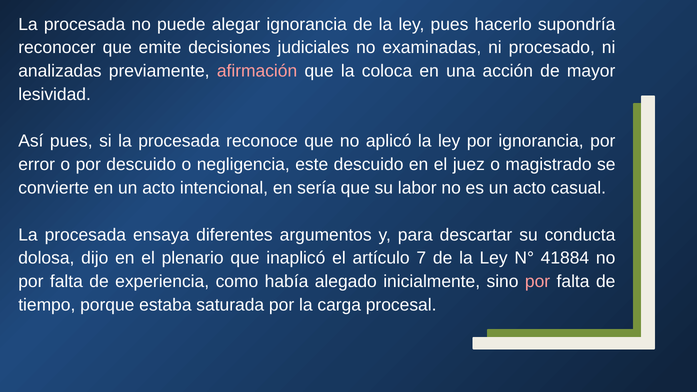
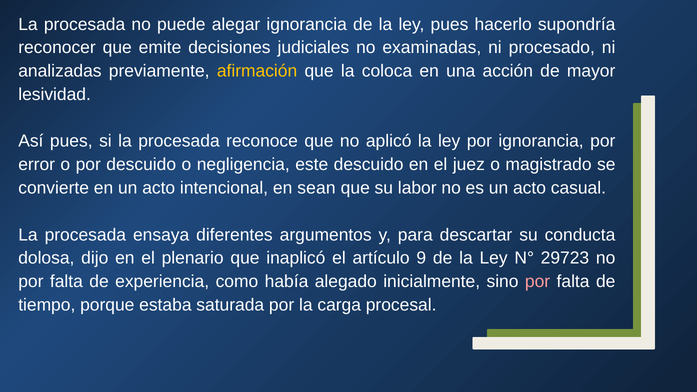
afirmación colour: pink -> yellow
sería: sería -> sean
7: 7 -> 9
41884: 41884 -> 29723
